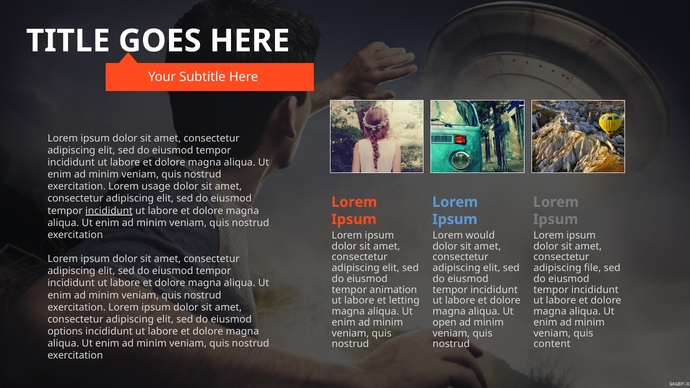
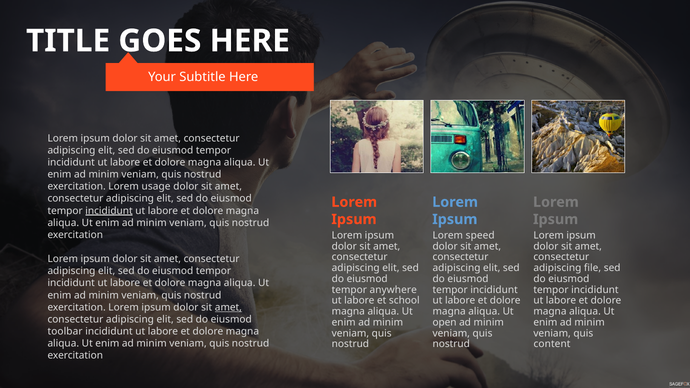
would: would -> speed
animation: animation -> anywhere
letting: letting -> school
amet at (228, 307) underline: none -> present
options: options -> toolbar
